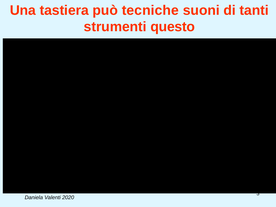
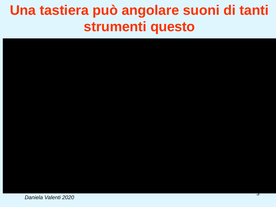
tecniche: tecniche -> angolare
